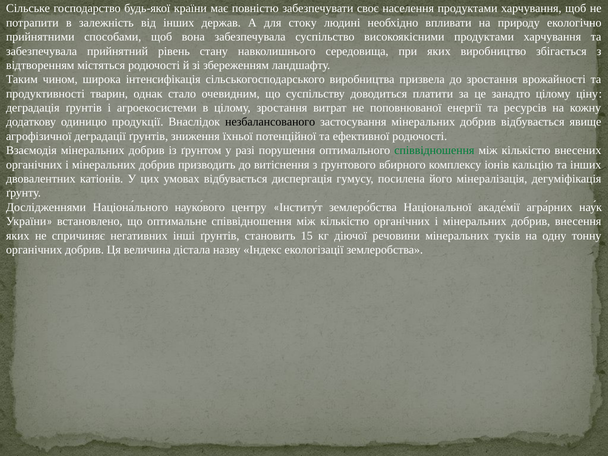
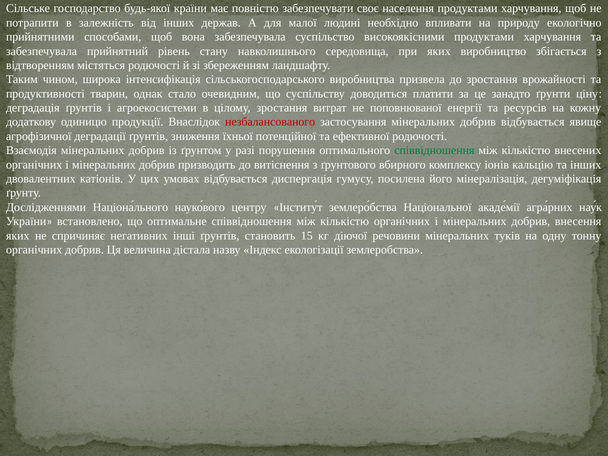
стоку: стоку -> малої
занадто цілому: цілому -> ґрунти
незбалансованого colour: black -> red
